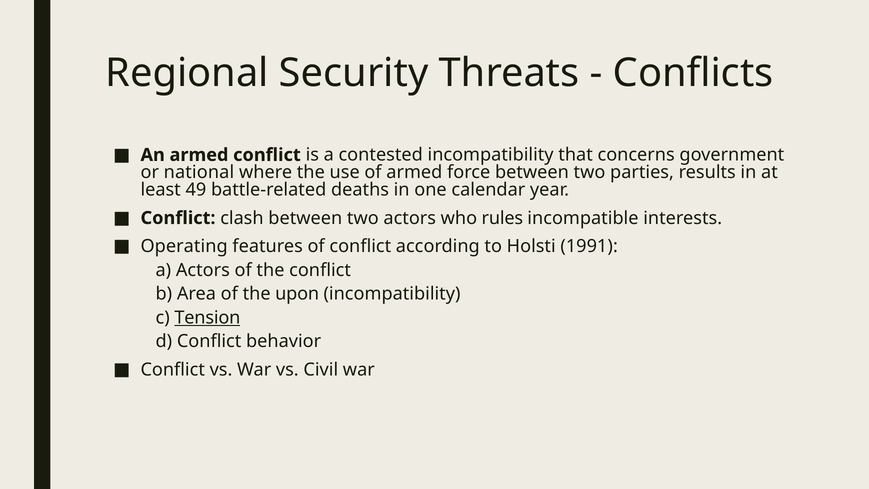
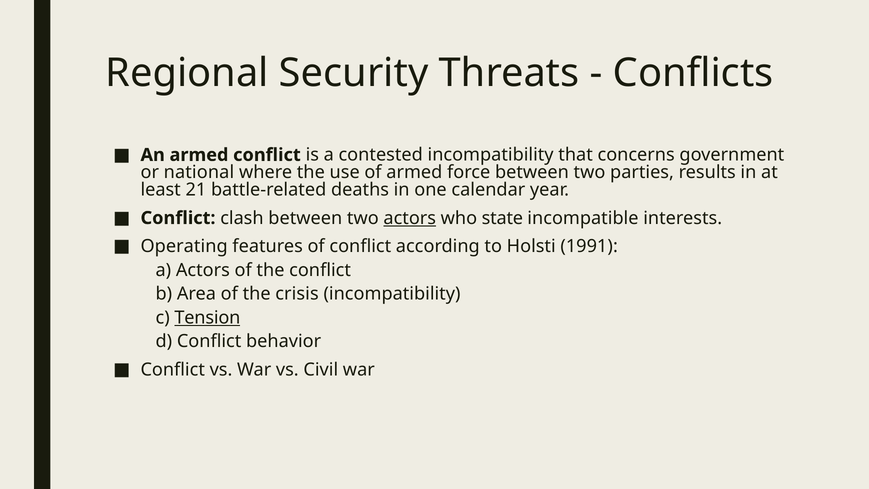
49: 49 -> 21
actors at (410, 218) underline: none -> present
rules: rules -> state
upon: upon -> crisis
